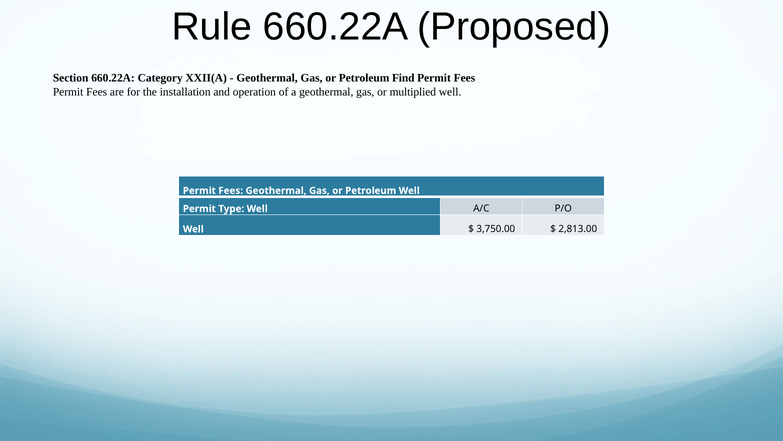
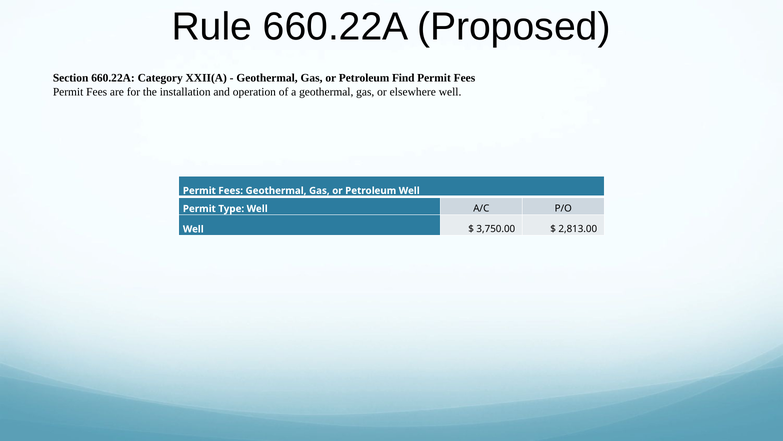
multiplied: multiplied -> elsewhere
